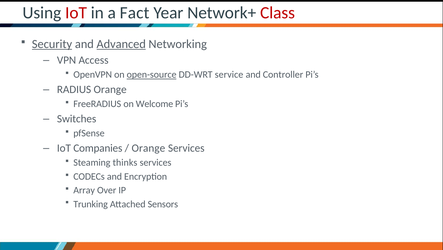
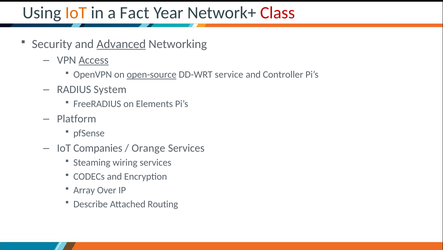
IoT at (76, 13) colour: red -> orange
Security underline: present -> none
Access underline: none -> present
RADIUS Orange: Orange -> System
Welcome: Welcome -> Elements
Switches: Switches -> Platform
thinks: thinks -> wiring
Trunking: Trunking -> Describe
Sensors: Sensors -> Routing
